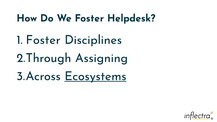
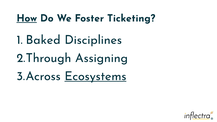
How underline: none -> present
Helpdesk: Helpdesk -> Ticketing
Foster at (43, 40): Foster -> Baked
